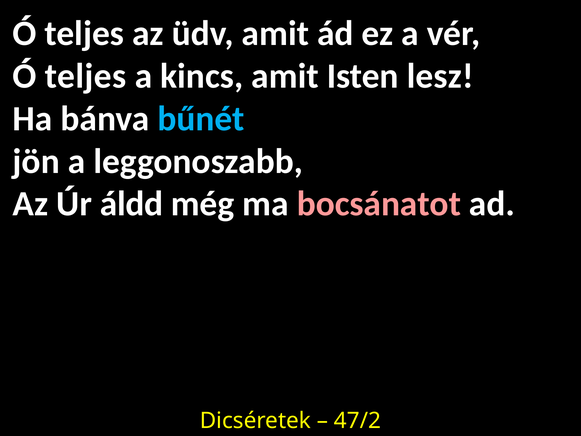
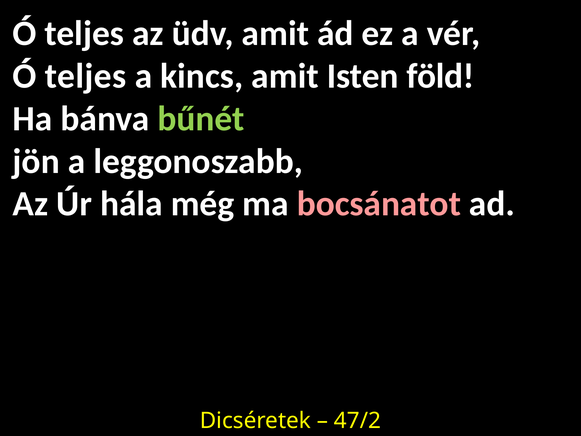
lesz: lesz -> föld
bűnét colour: light blue -> light green
áldd: áldd -> hála
